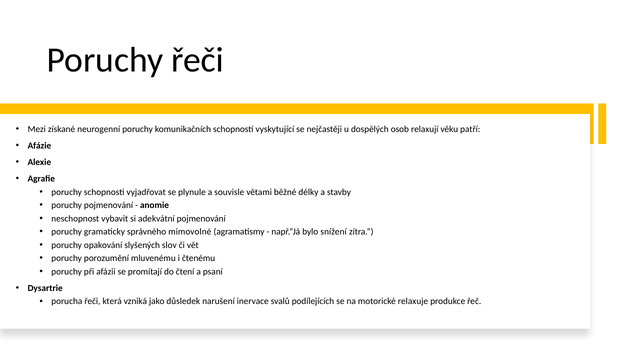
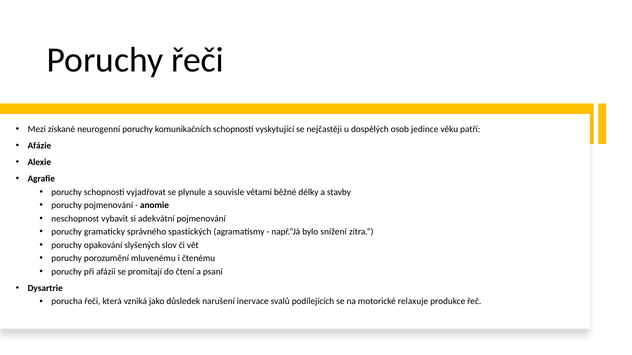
relaxují: relaxují -> jedince
mimovolné: mimovolné -> spastických
